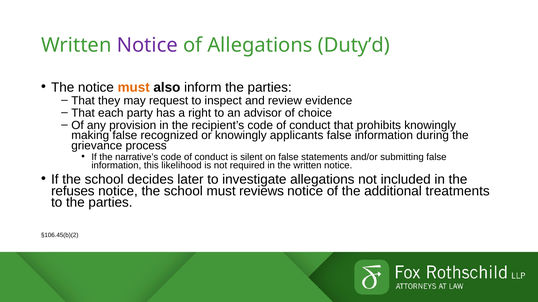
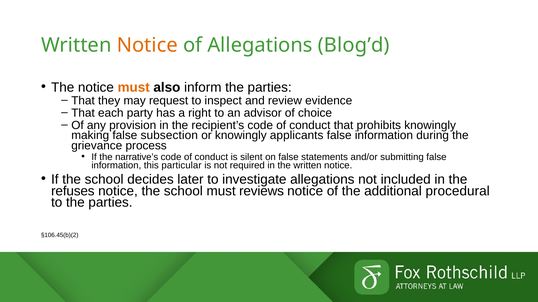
Notice at (147, 45) colour: purple -> orange
Duty’d: Duty’d -> Blog’d
recognized: recognized -> subsection
likelihood: likelihood -> particular
treatments: treatments -> procedural
